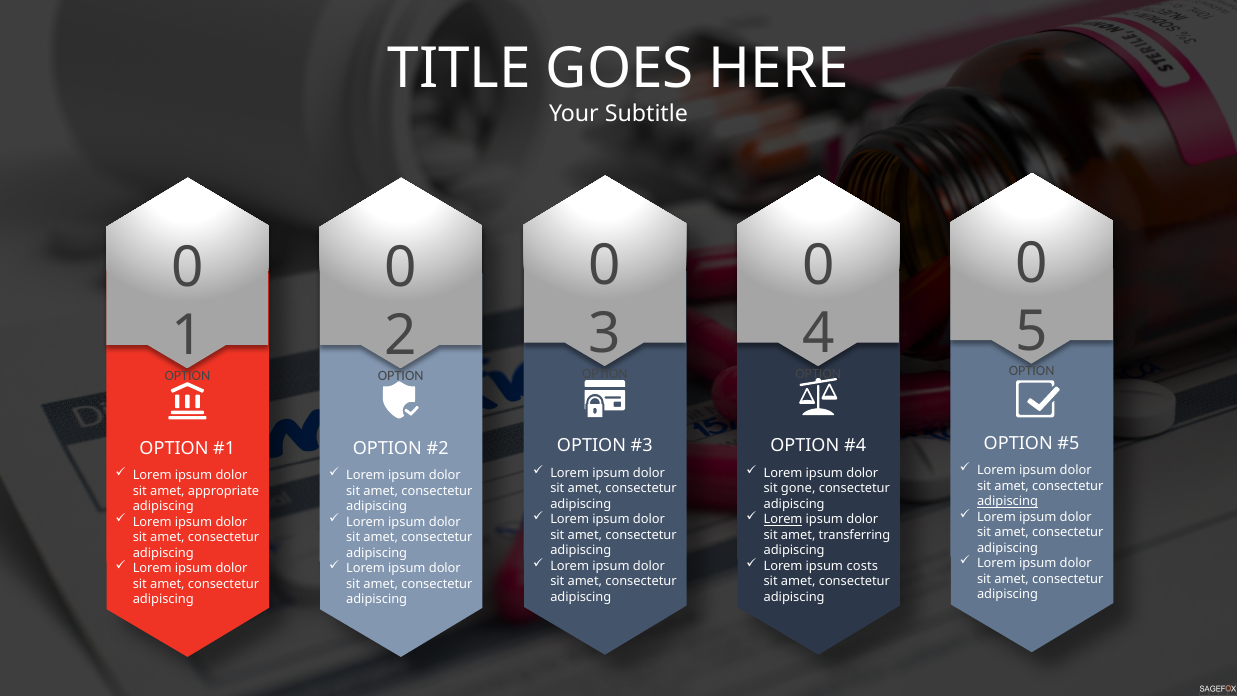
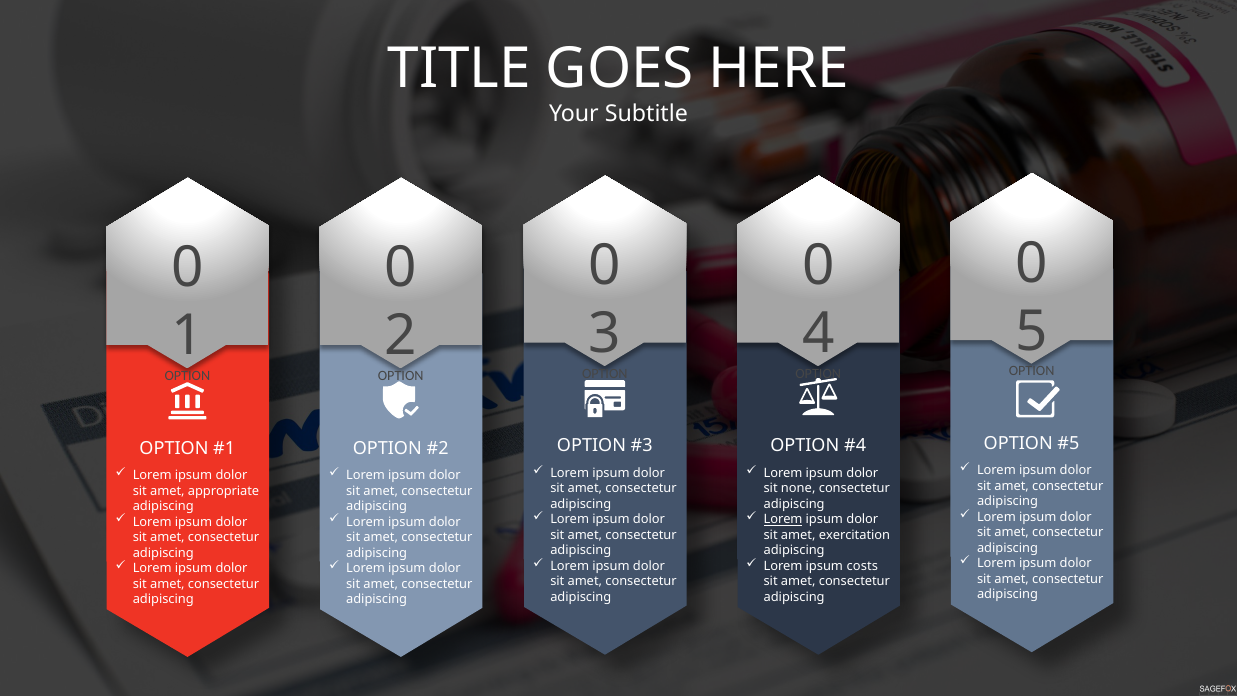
gone: gone -> none
adipiscing at (1008, 501) underline: present -> none
transferring: transferring -> exercitation
